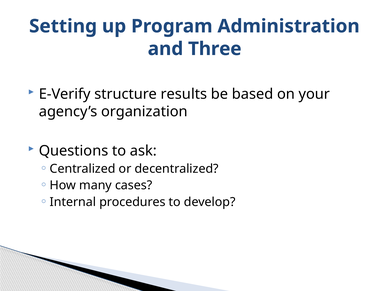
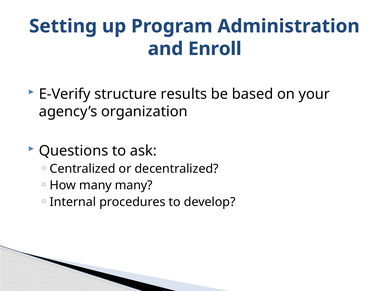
Three: Three -> Enroll
many cases: cases -> many
